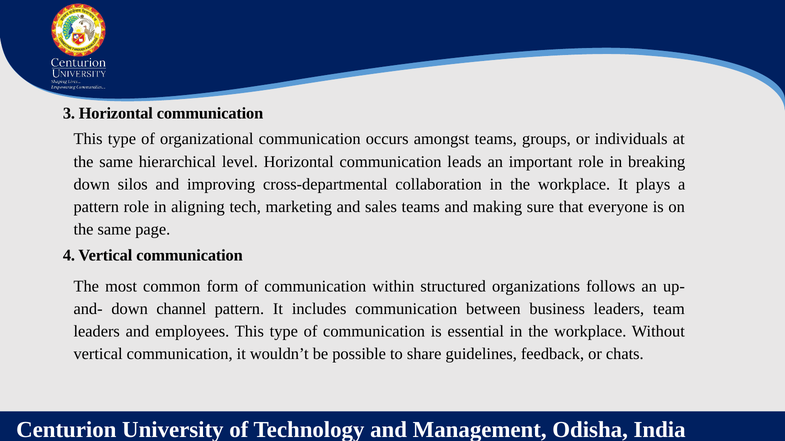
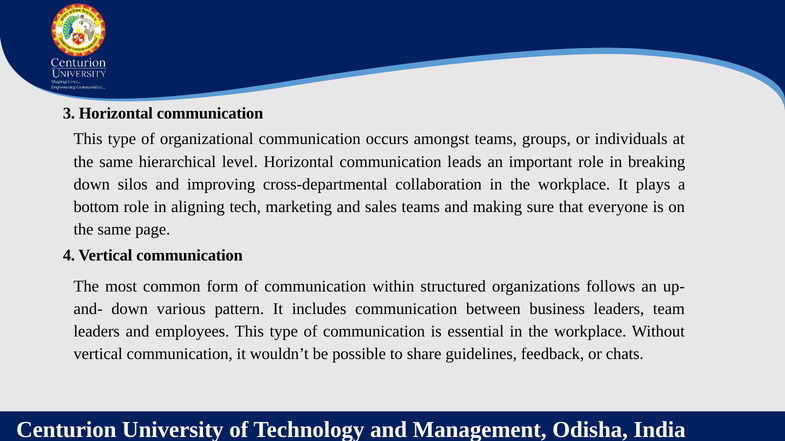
pattern at (96, 207): pattern -> bottom
channel: channel -> various
